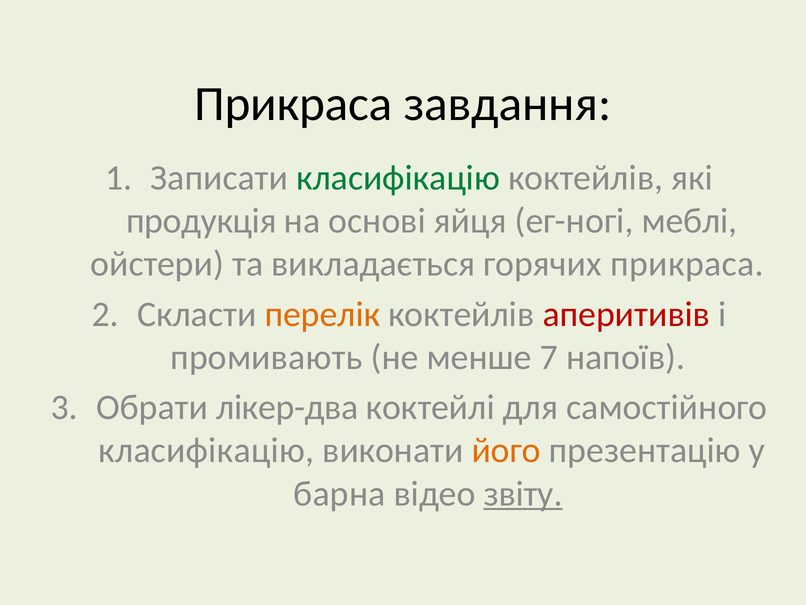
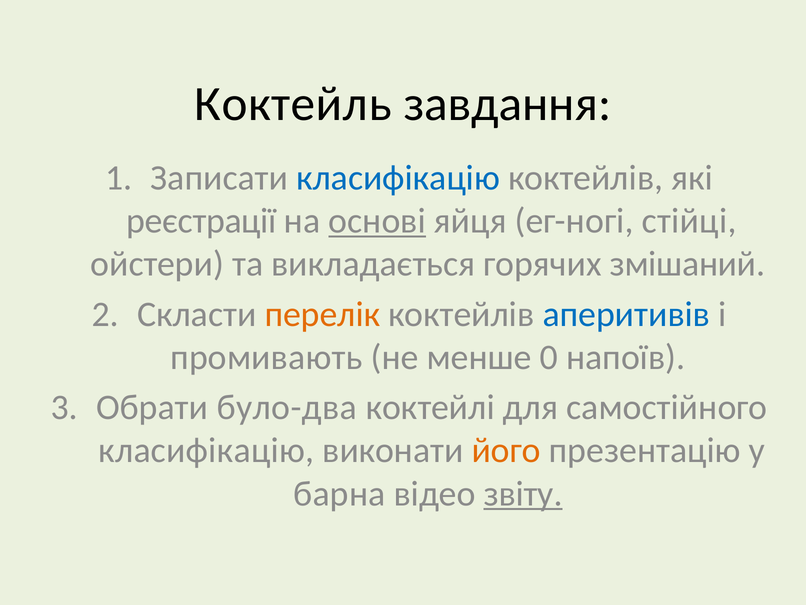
Прикраса at (293, 104): Прикраса -> Коктейль
класифікацію at (398, 178) colour: green -> blue
продукція: продукція -> реєстрації
основі underline: none -> present
меблі: меблі -> стійці
горячих прикраса: прикраса -> змішаний
аперитивів colour: red -> blue
7: 7 -> 0
лікер-два: лікер-два -> було-два
